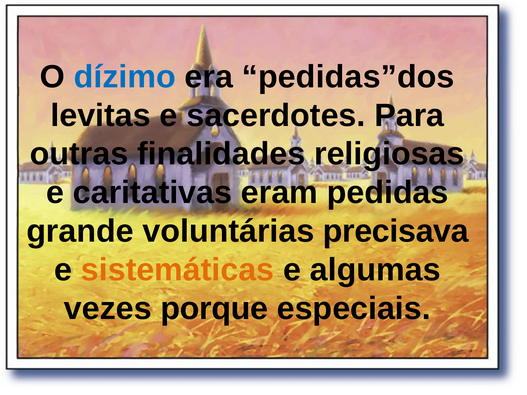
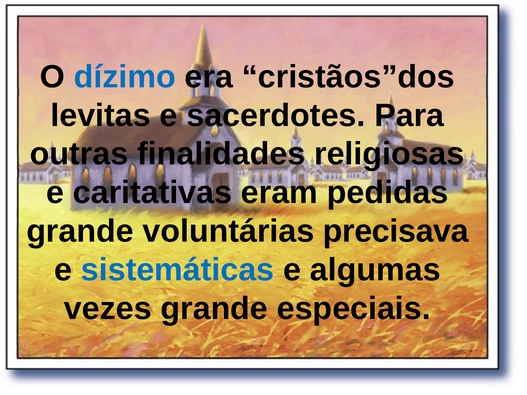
pedidas”dos: pedidas”dos -> cristãos”dos
sistemáticas colour: orange -> blue
vezes porque: porque -> grande
